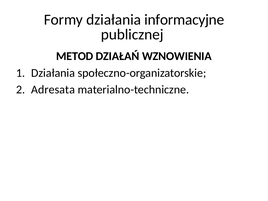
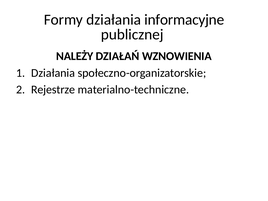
METOD: METOD -> NALEŻY
Adresata: Adresata -> Rejestrze
